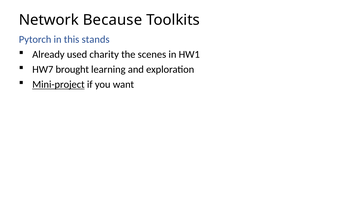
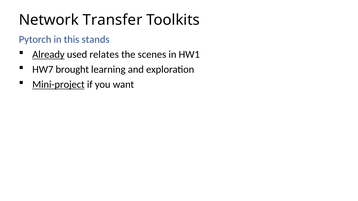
Because: Because -> Transfer
Already underline: none -> present
charity: charity -> relates
